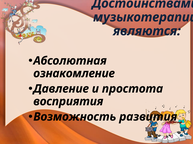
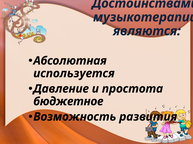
ознакомление: ознакомление -> используется
восприятия: восприятия -> бюджетное
